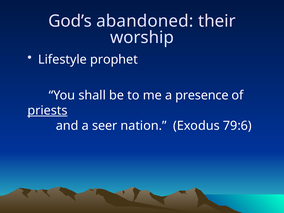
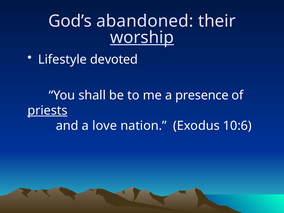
worship underline: none -> present
prophet: prophet -> devoted
seer: seer -> love
79:6: 79:6 -> 10:6
